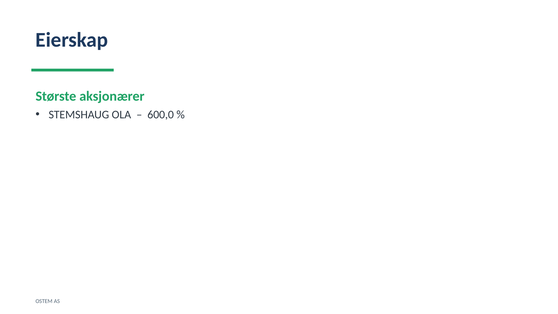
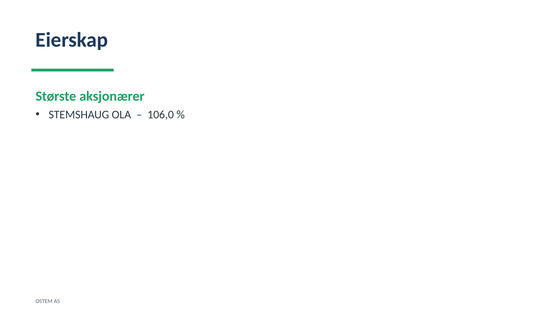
600,0: 600,0 -> 106,0
